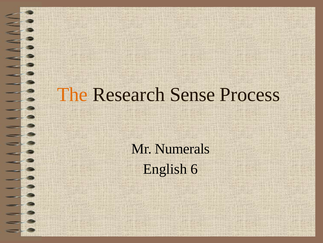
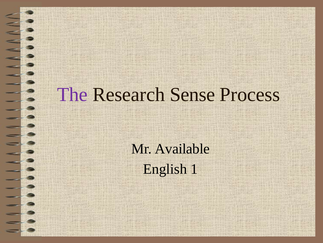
The colour: orange -> purple
Numerals: Numerals -> Available
6: 6 -> 1
